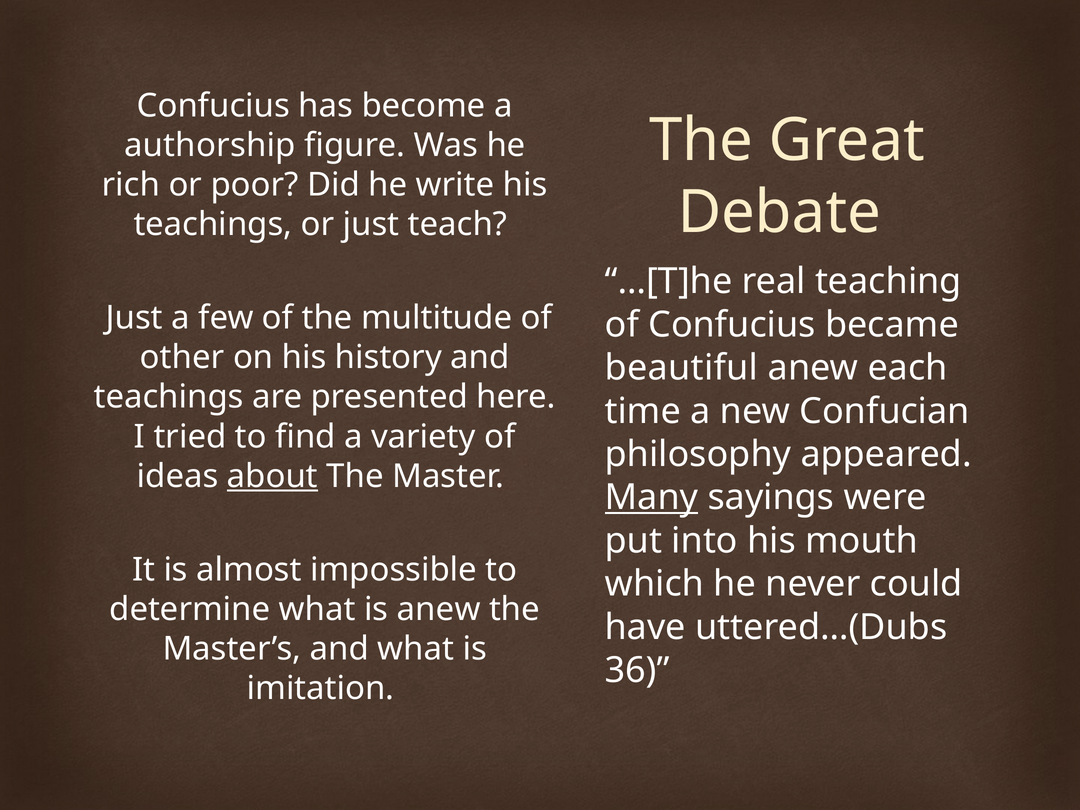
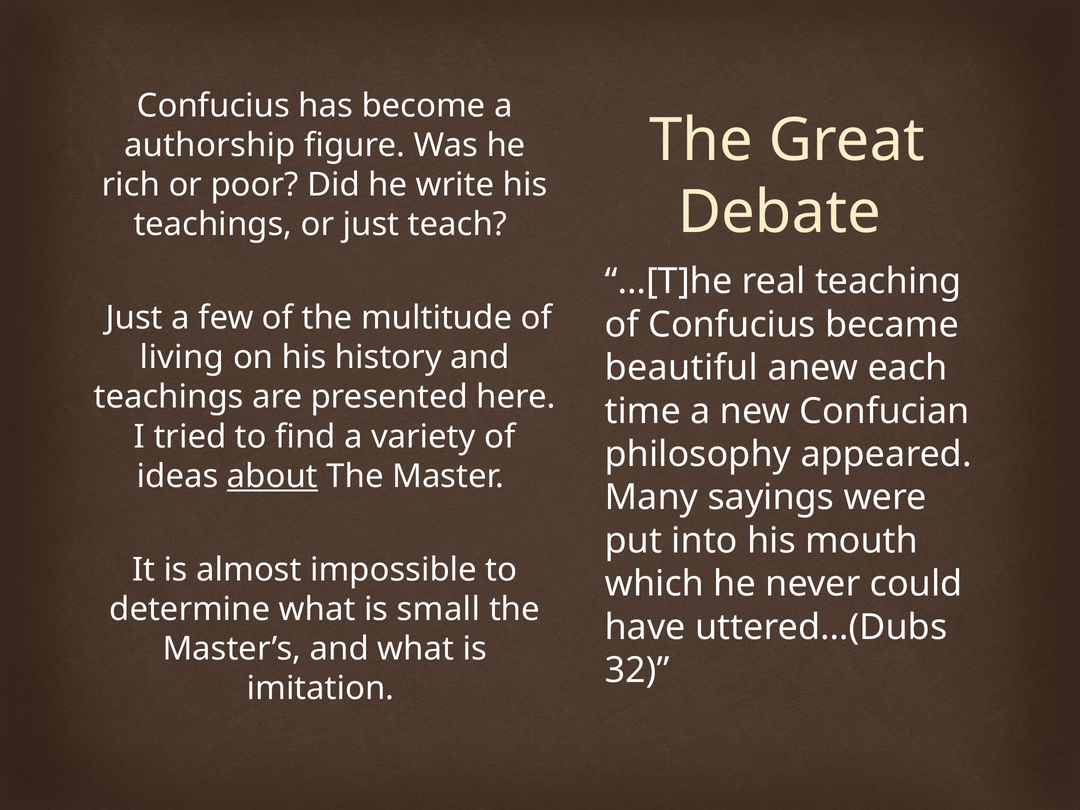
other: other -> living
Many underline: present -> none
is anew: anew -> small
36: 36 -> 32
